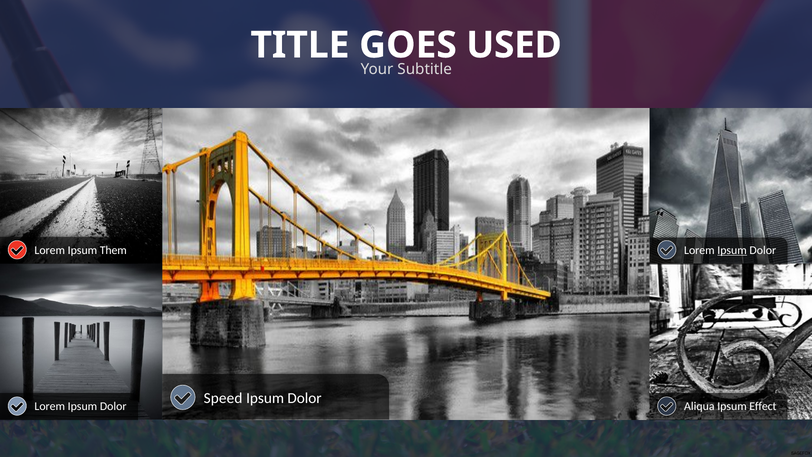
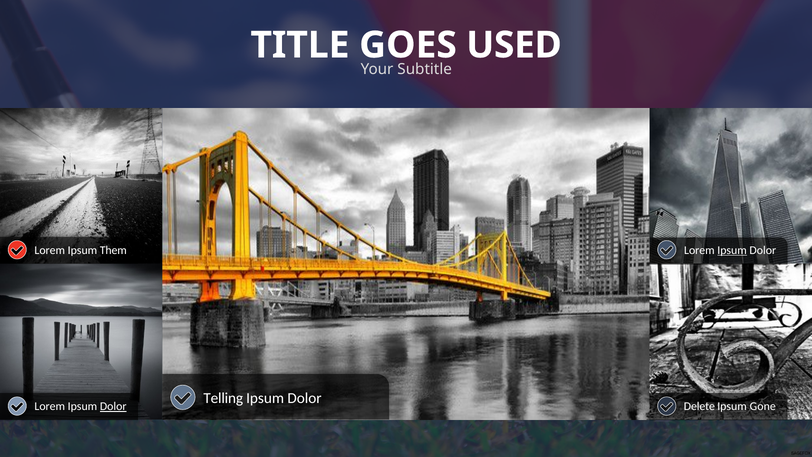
Speed: Speed -> Telling
Dolor at (113, 406) underline: none -> present
Aliqua: Aliqua -> Delete
Effect: Effect -> Gone
